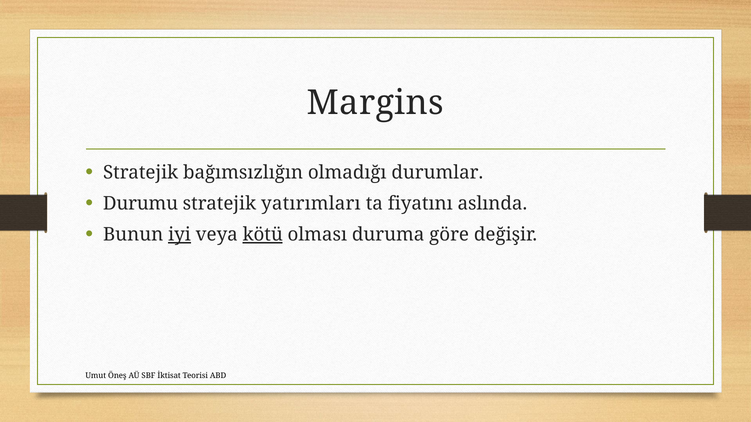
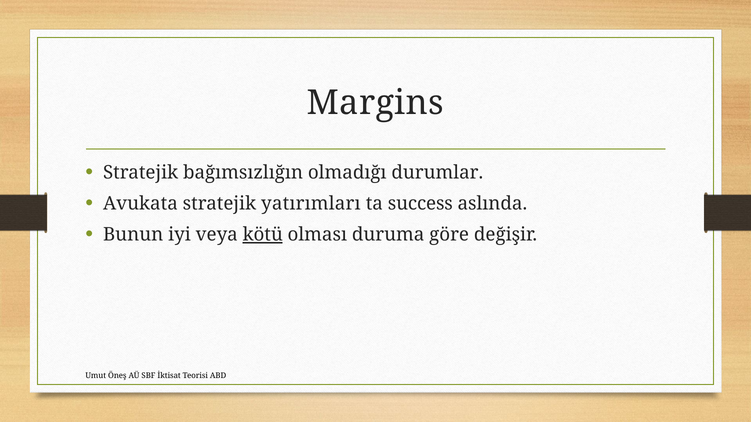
Durumu: Durumu -> Avukata
fiyatını: fiyatını -> success
iyi underline: present -> none
